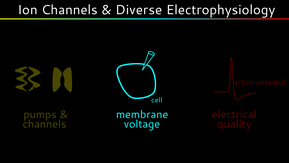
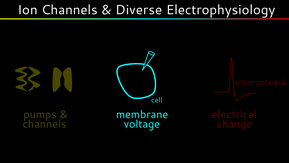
quality: quality -> change
